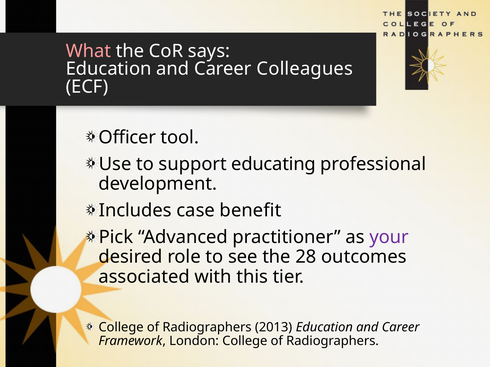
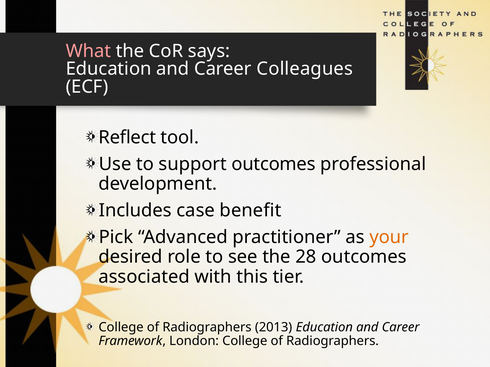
Officer: Officer -> Reflect
support educating: educating -> outcomes
your colour: purple -> orange
